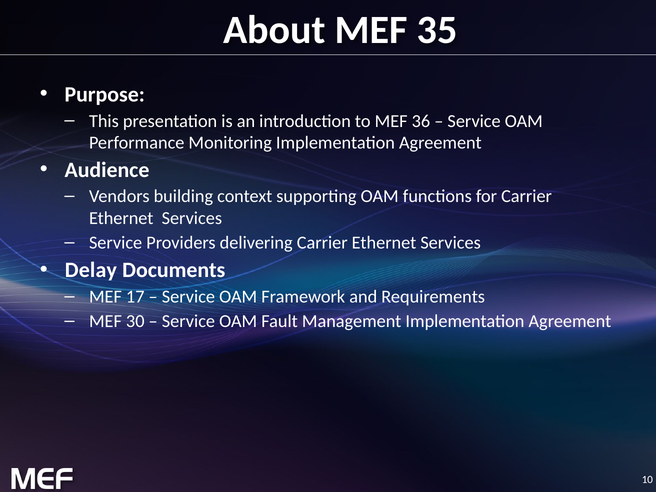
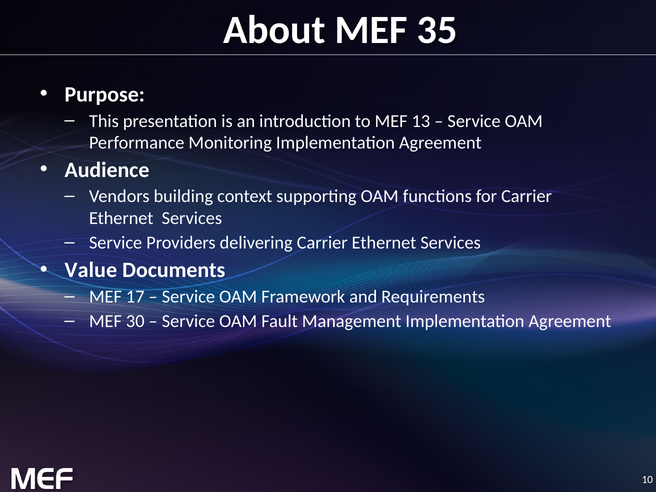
36: 36 -> 13
Delay: Delay -> Value
